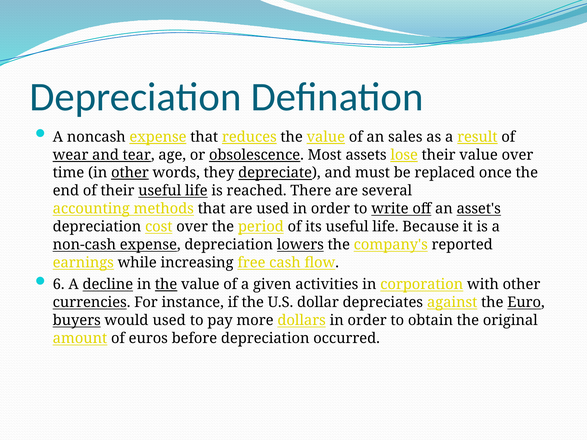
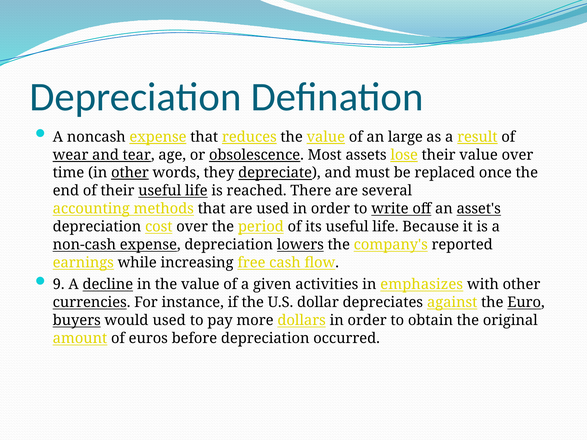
sales: sales -> large
6: 6 -> 9
the at (166, 285) underline: present -> none
corporation: corporation -> emphasizes
